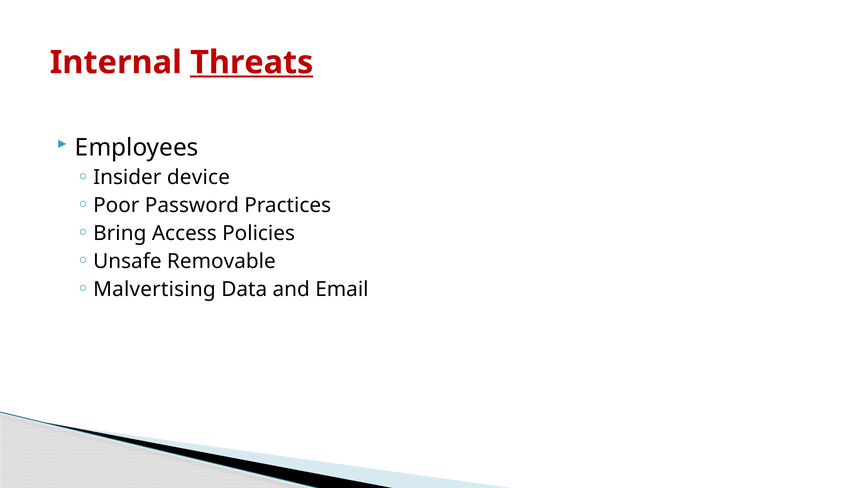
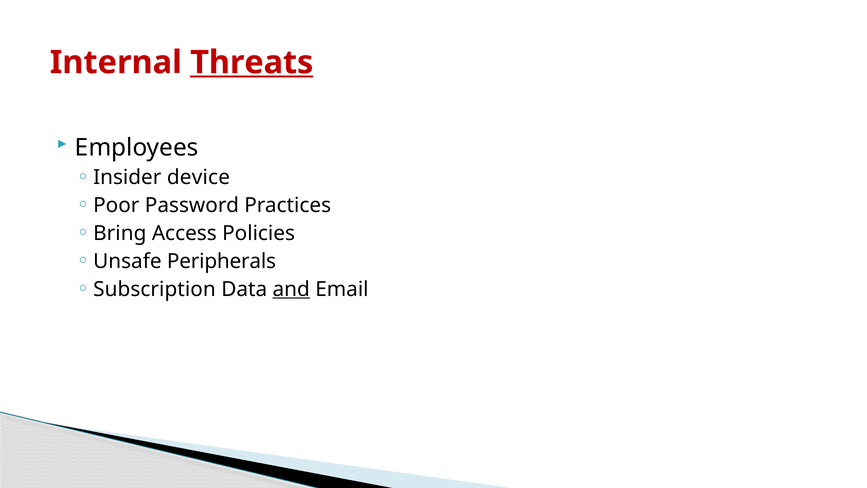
Removable: Removable -> Peripherals
Malvertising: Malvertising -> Subscription
and underline: none -> present
